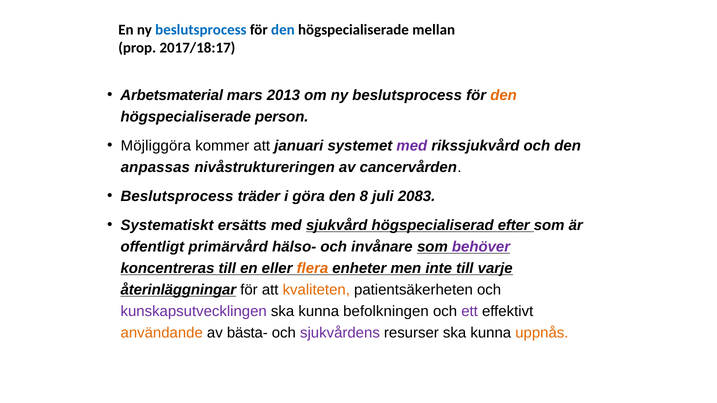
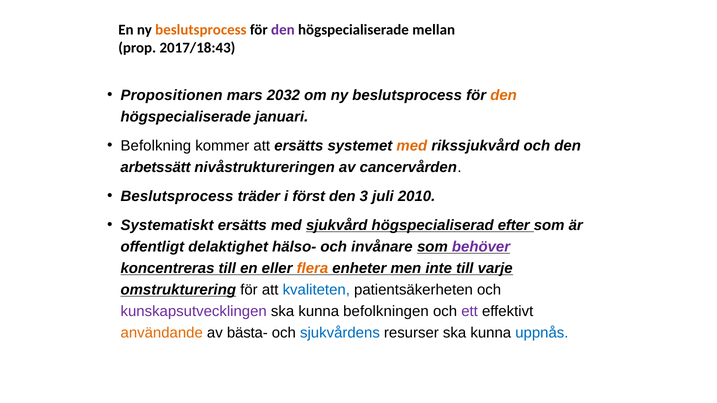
beslutsprocess at (201, 30) colour: blue -> orange
den at (283, 30) colour: blue -> purple
2017/18:17: 2017/18:17 -> 2017/18:43
Arbetsmaterial: Arbetsmaterial -> Propositionen
2013: 2013 -> 2032
person: person -> januari
Möjliggöra: Möjliggöra -> Befolkning
att januari: januari -> ersätts
med at (412, 146) colour: purple -> orange
anpassas: anpassas -> arbetssätt
göra: göra -> först
8: 8 -> 3
2083: 2083 -> 2010
primärvård: primärvård -> delaktighet
återinläggningar: återinläggningar -> omstrukturering
kvaliteten colour: orange -> blue
sjukvårdens colour: purple -> blue
uppnås colour: orange -> blue
